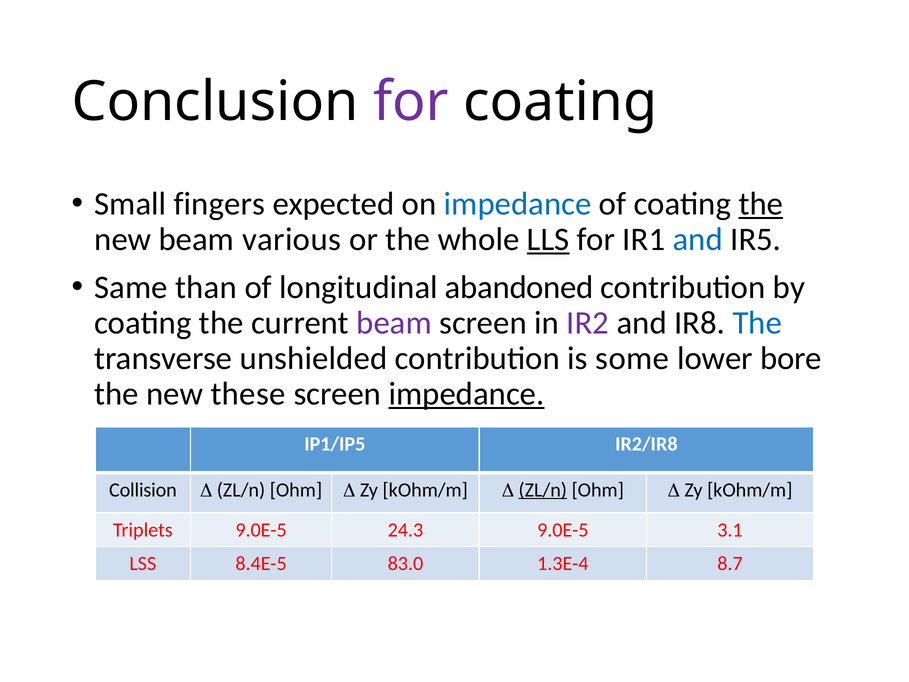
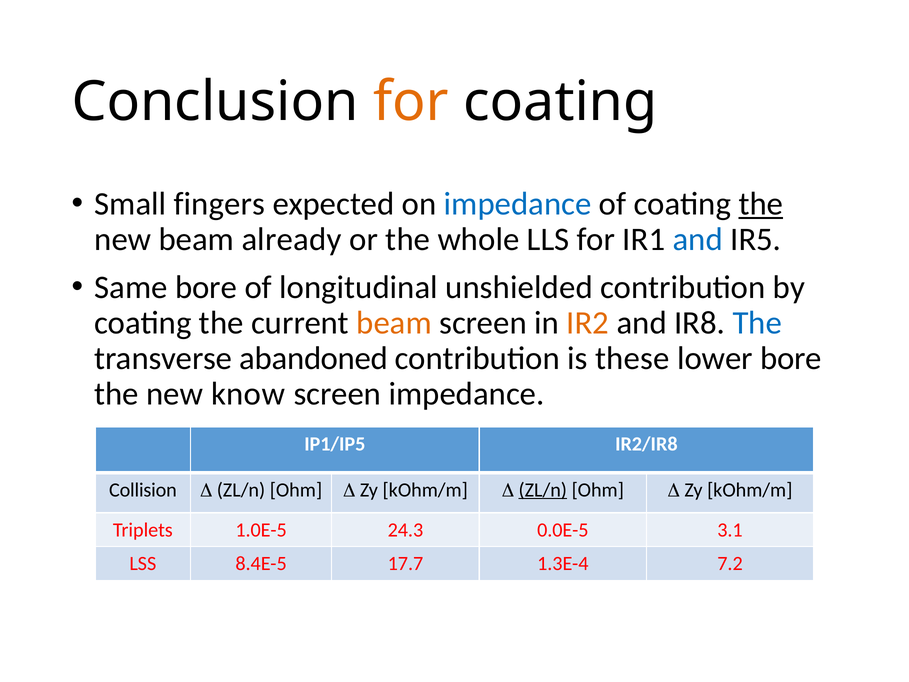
for at (411, 102) colour: purple -> orange
various: various -> already
LLS underline: present -> none
Same than: than -> bore
abandoned: abandoned -> unshielded
beam at (394, 323) colour: purple -> orange
IR2 colour: purple -> orange
unshielded: unshielded -> abandoned
some: some -> these
these: these -> know
impedance at (467, 394) underline: present -> none
Triplets 9.0E-5: 9.0E-5 -> 1.0E-5
24.3 9.0E-5: 9.0E-5 -> 0.0E-5
83.0: 83.0 -> 17.7
8.7: 8.7 -> 7.2
